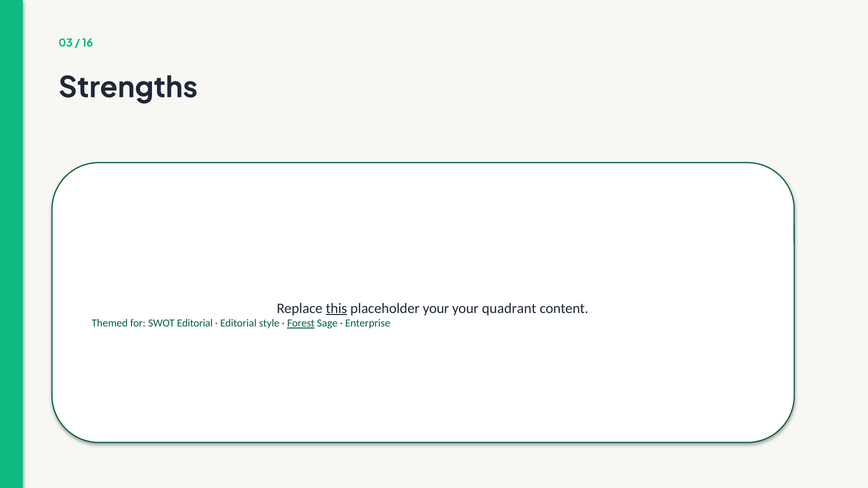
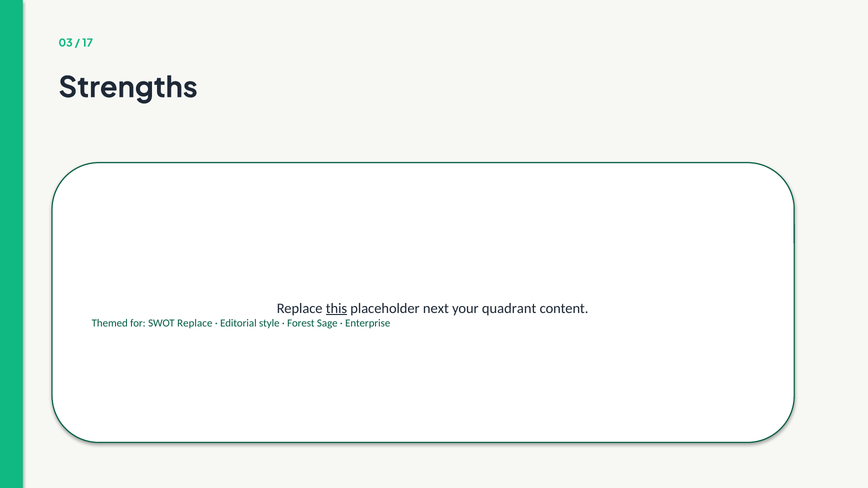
16: 16 -> 17
placeholder your: your -> next
SWOT Editorial: Editorial -> Replace
Forest underline: present -> none
